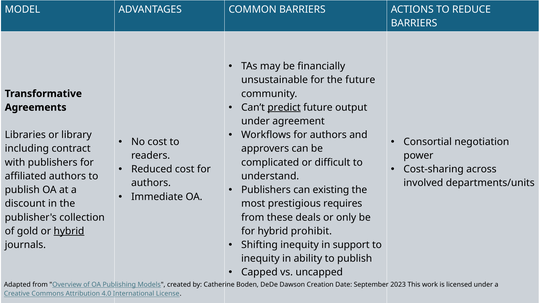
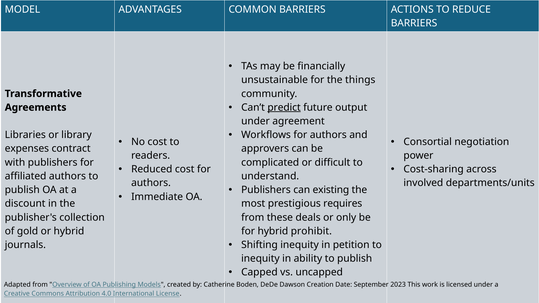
the future: future -> things
including: including -> expenses
hybrid at (69, 231) underline: present -> none
support: support -> petition
